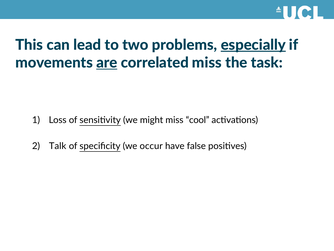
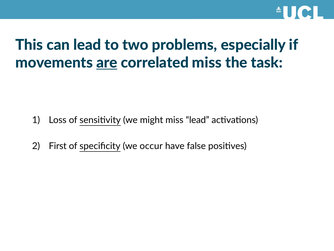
especially underline: present -> none
miss cool: cool -> lead
Talk: Talk -> First
